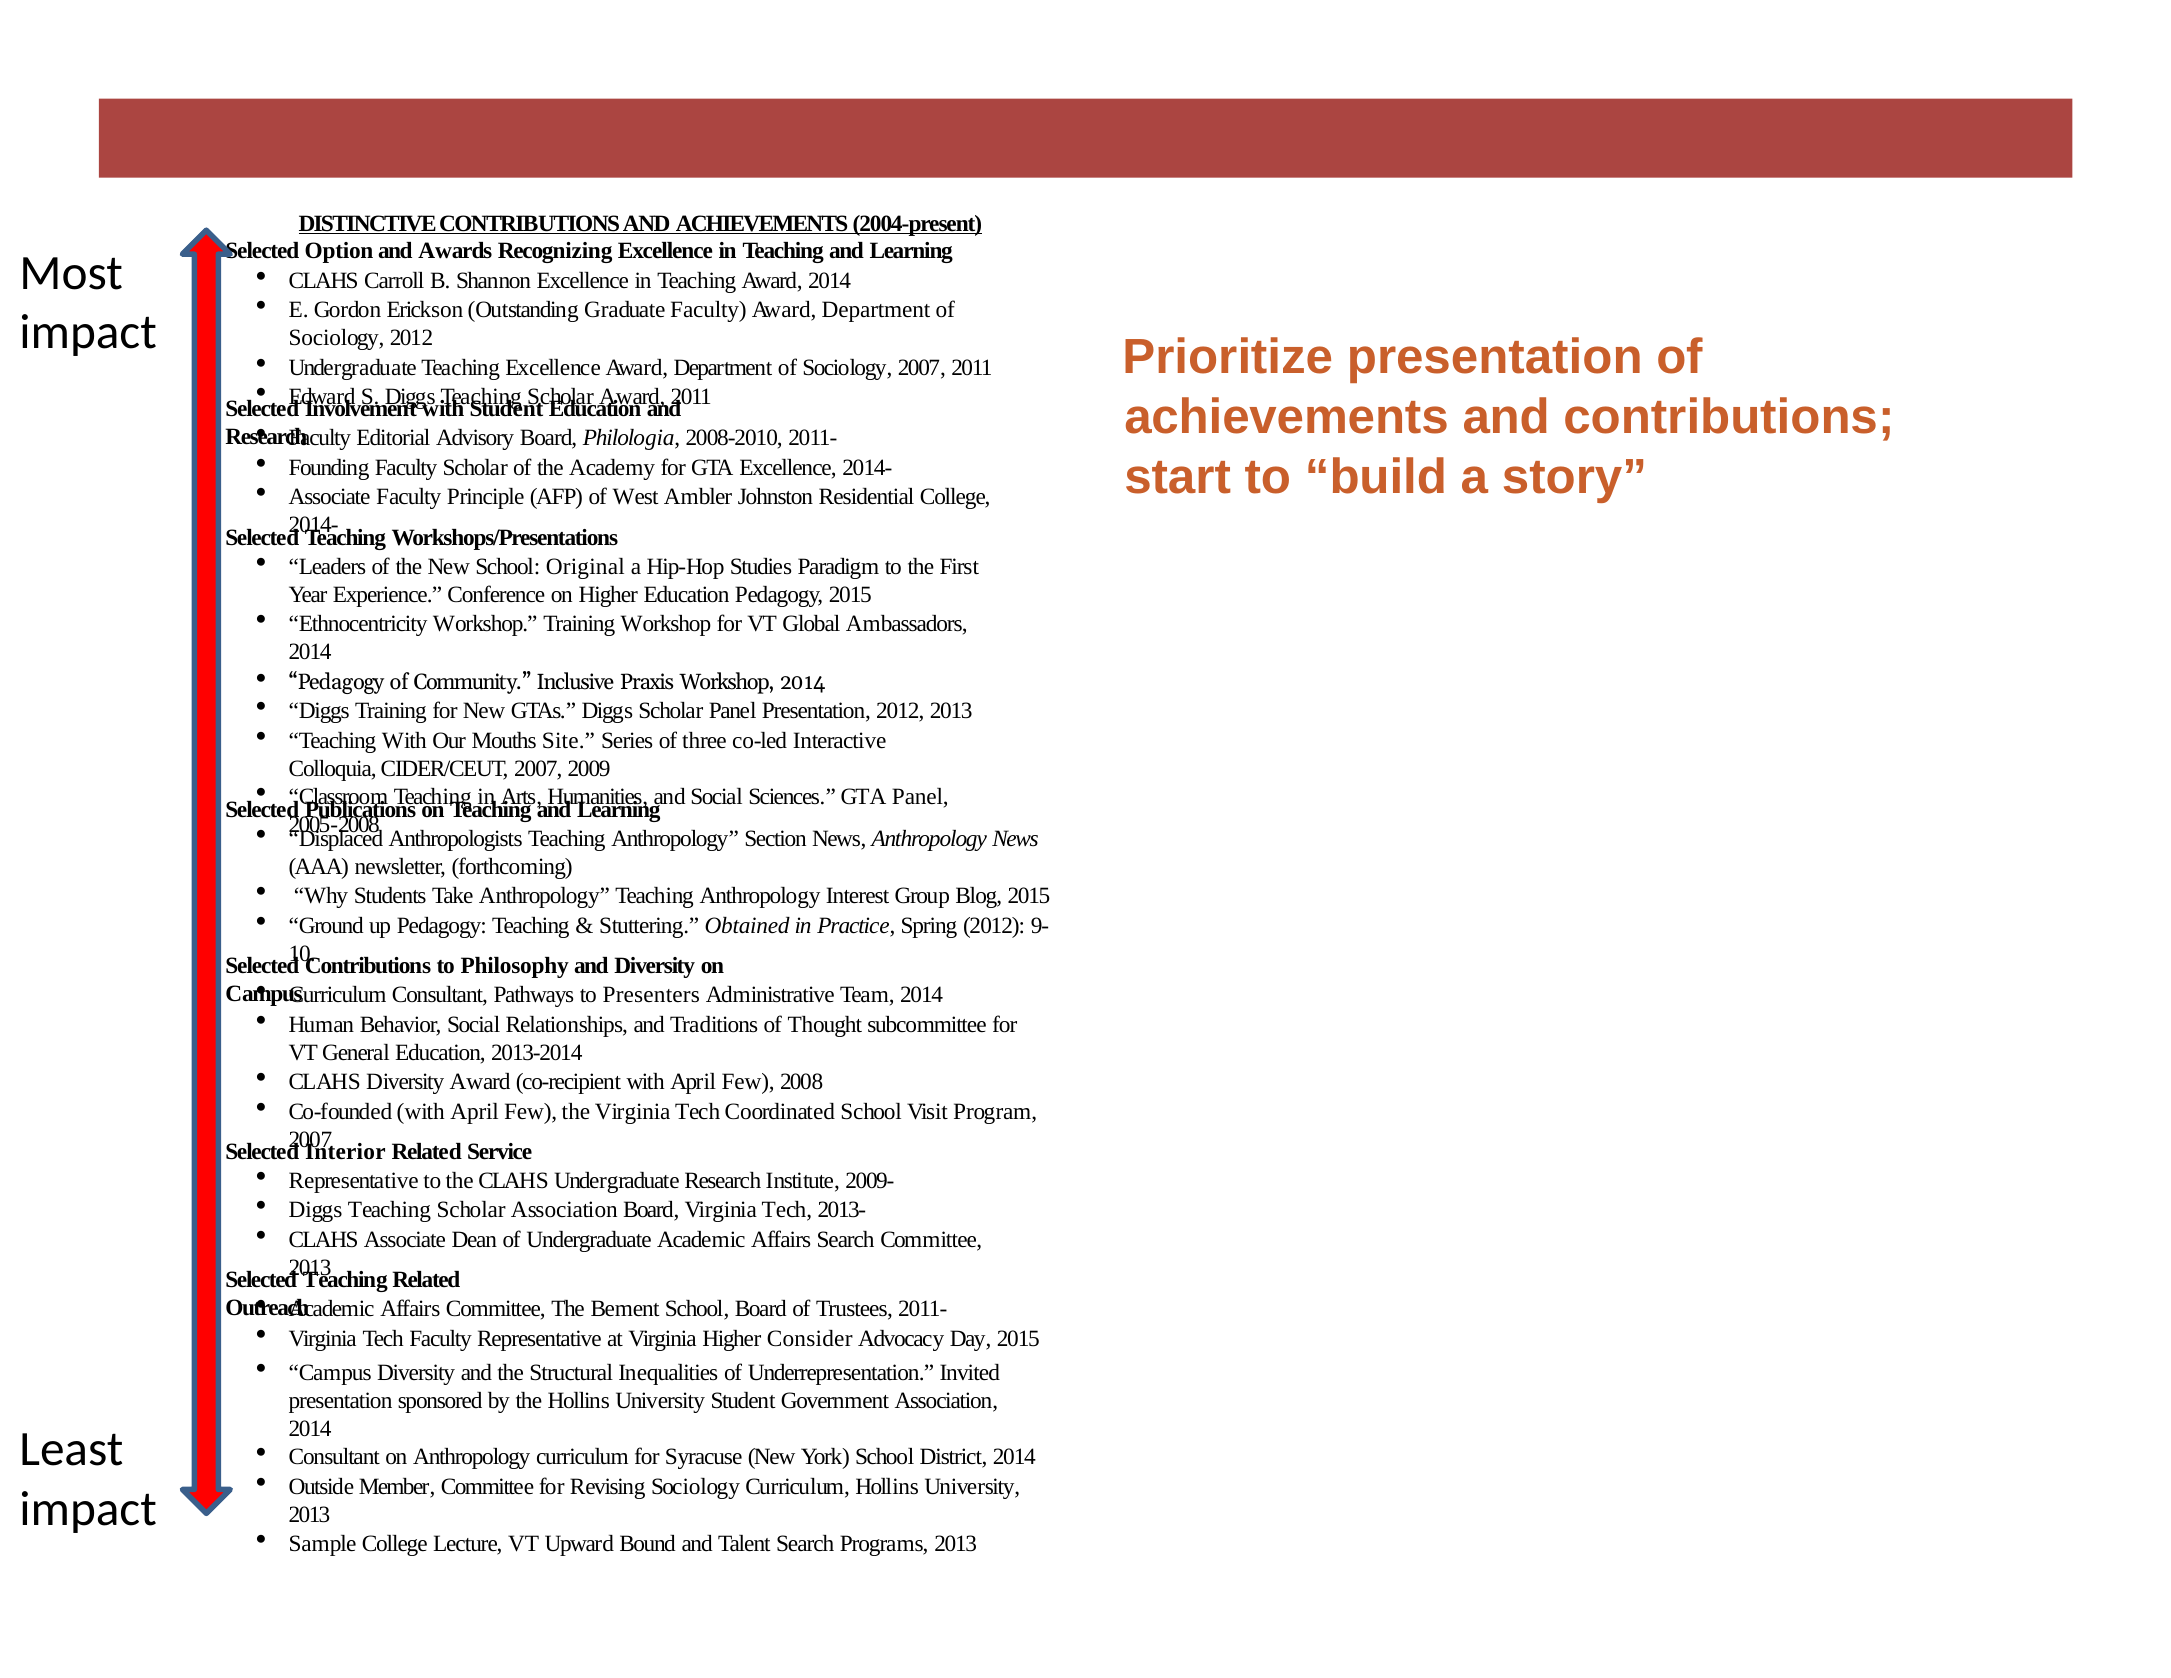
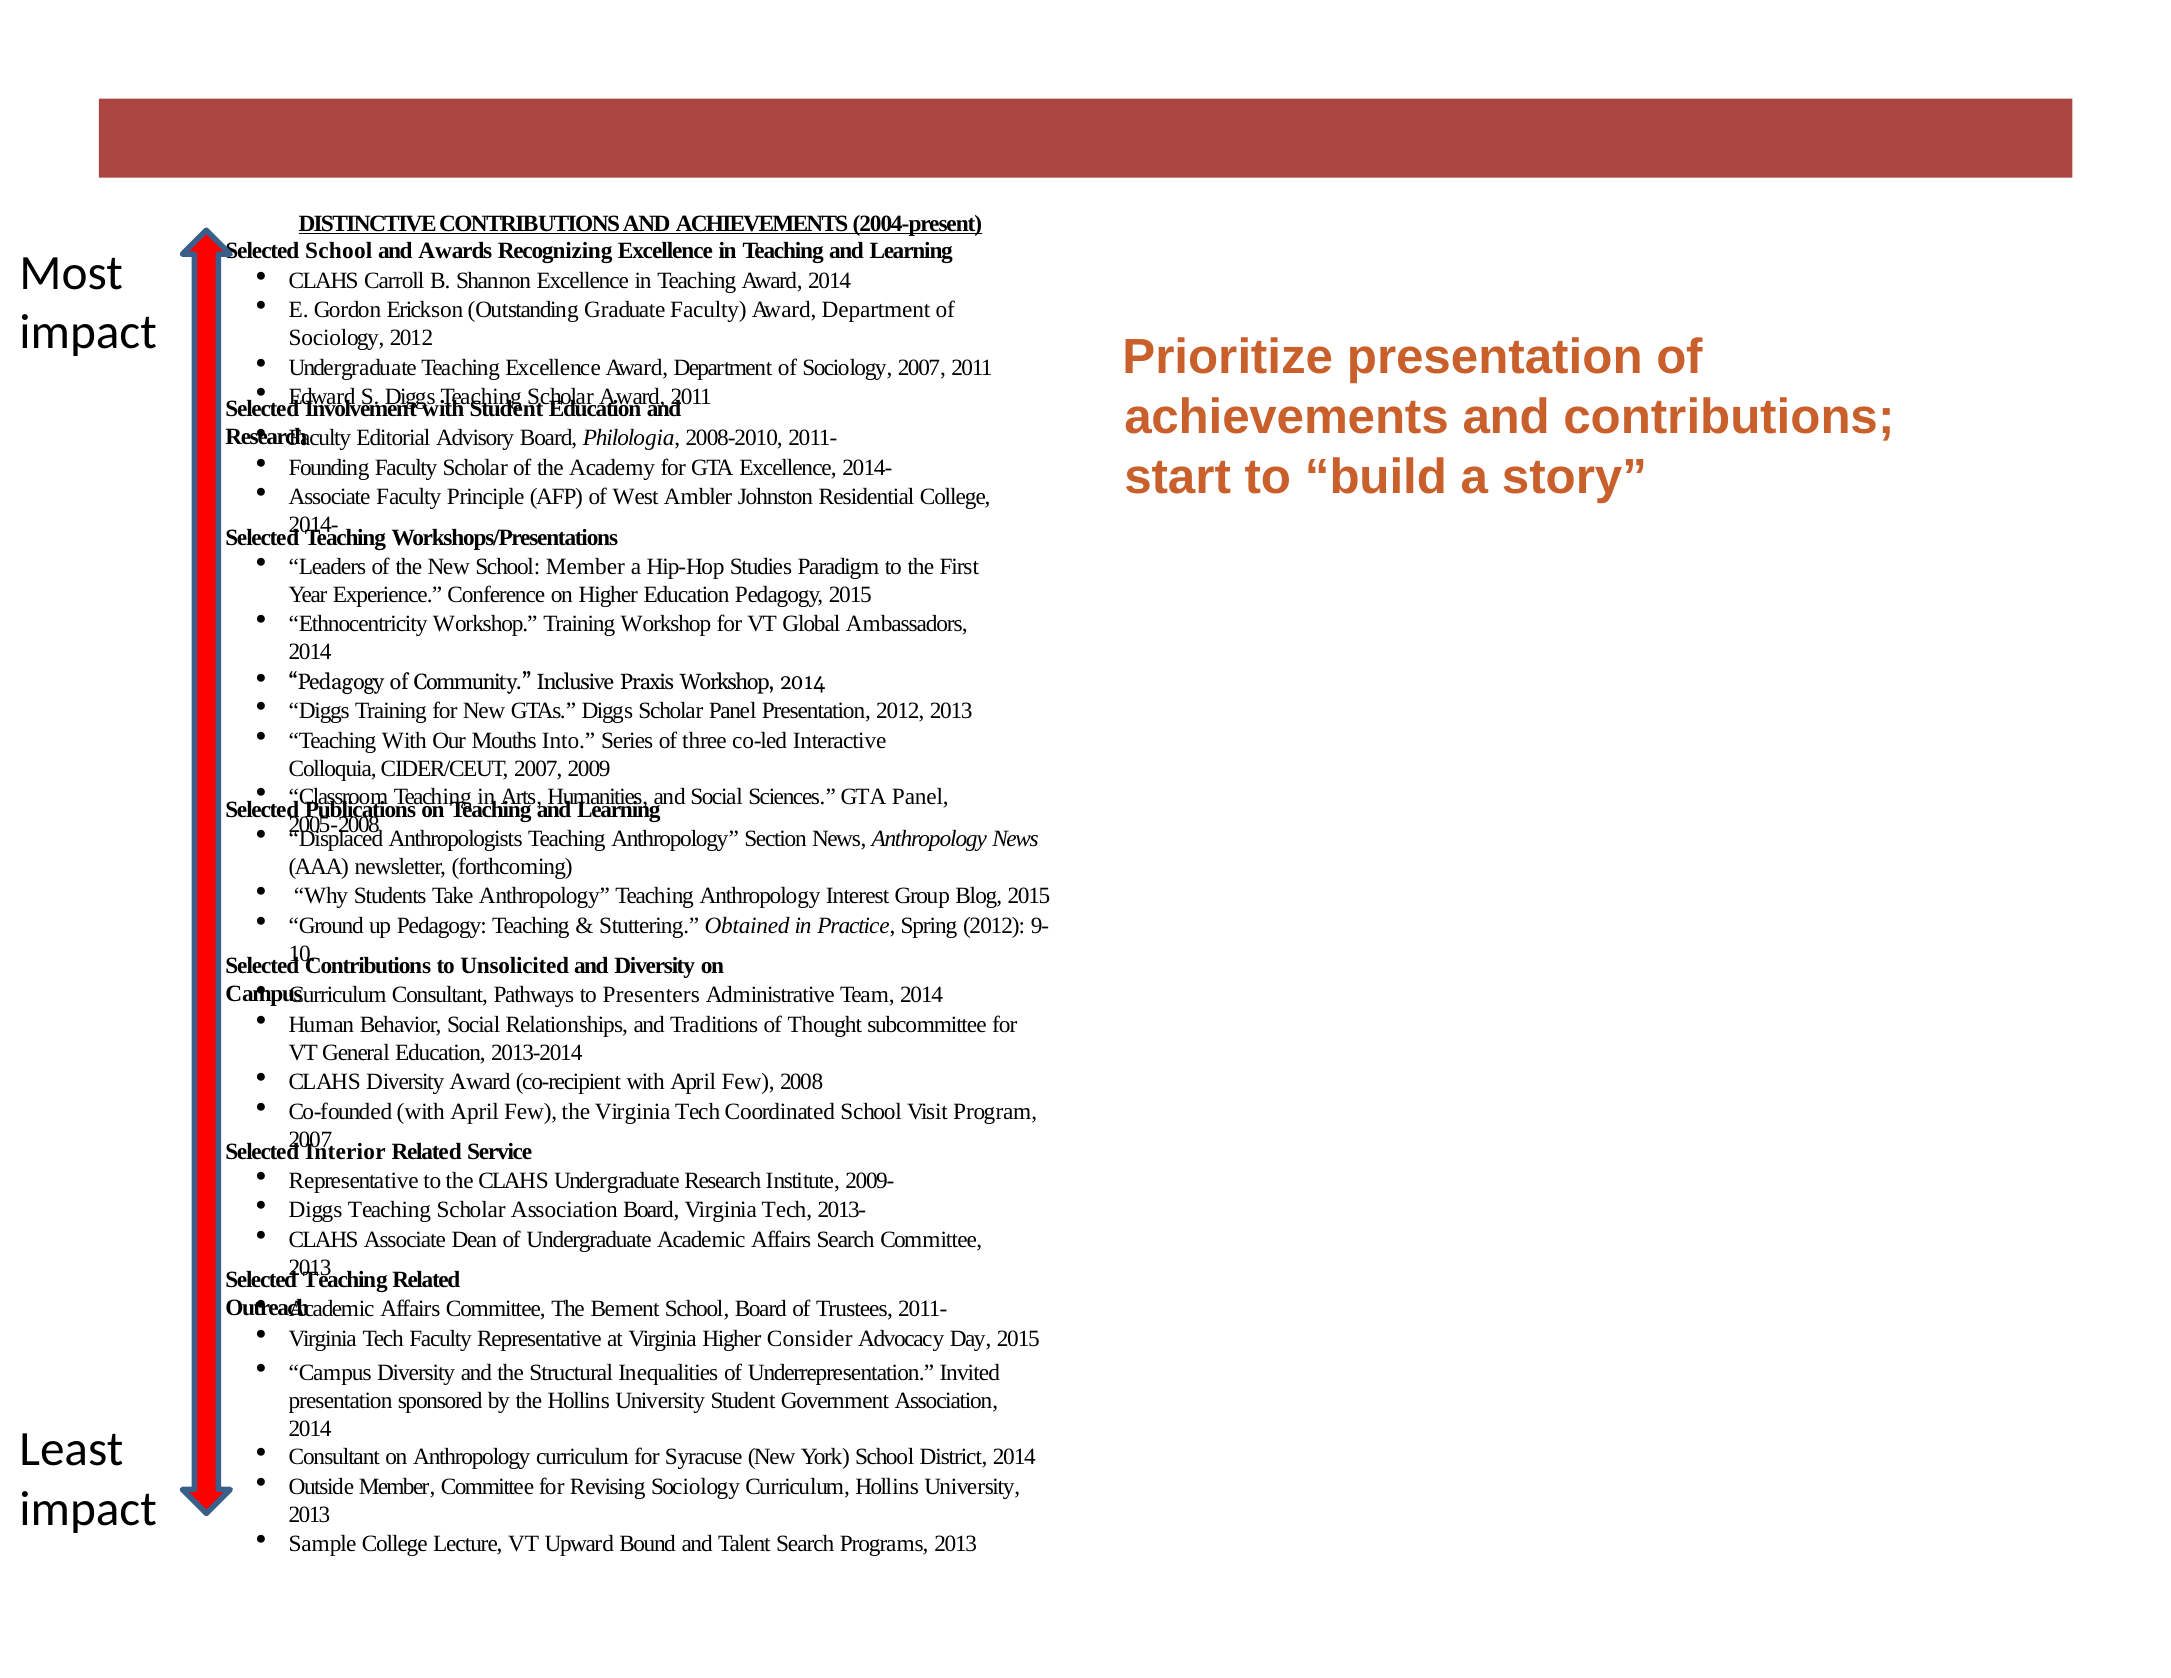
Selected Option: Option -> School
School Original: Original -> Member
Site: Site -> Into
Philosophy: Philosophy -> Unsolicited
